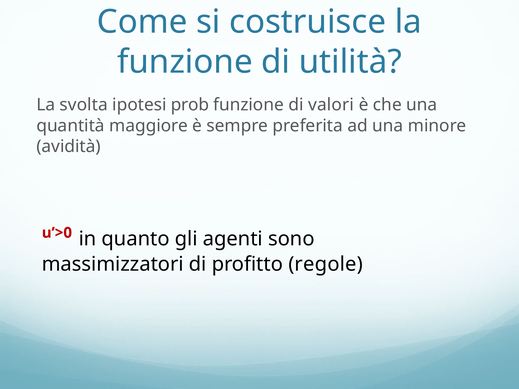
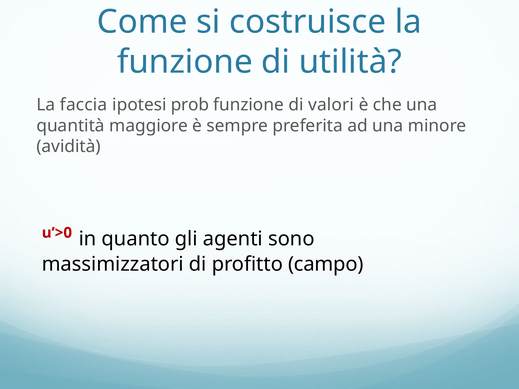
svolta: svolta -> faccia
regole: regole -> campo
